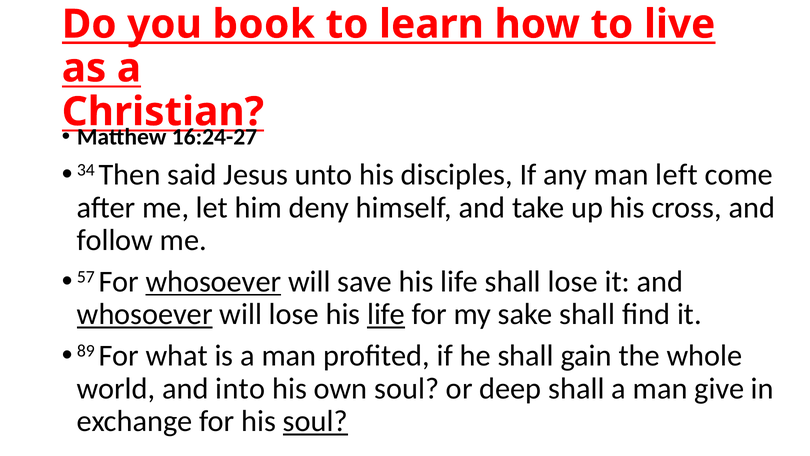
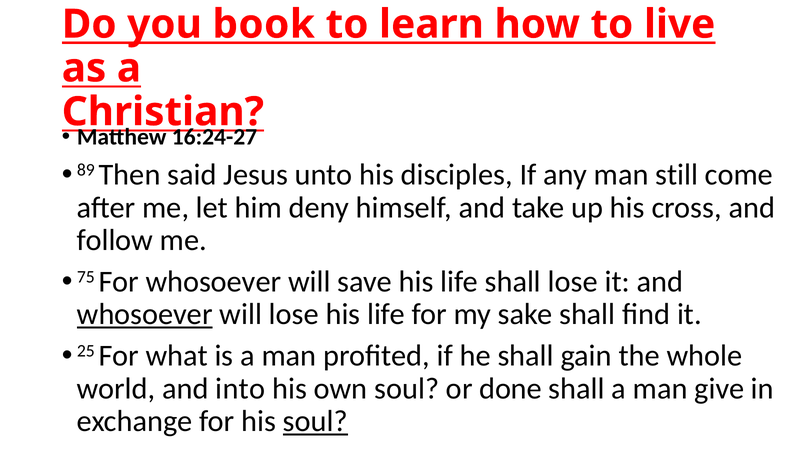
34: 34 -> 89
left: left -> still
57: 57 -> 75
whosoever at (213, 281) underline: present -> none
life at (386, 314) underline: present -> none
89: 89 -> 25
deep: deep -> done
